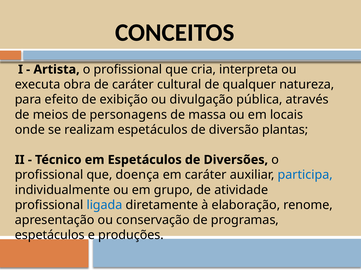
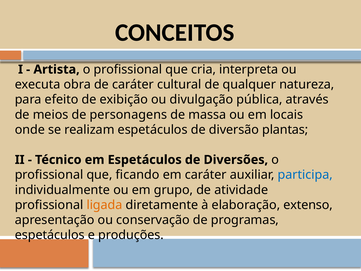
doença: doença -> ficando
ligada colour: blue -> orange
renome: renome -> extenso
